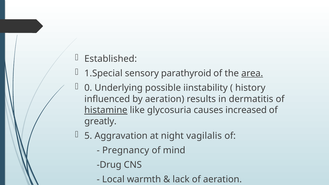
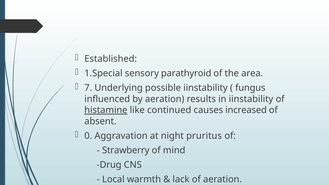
area underline: present -> none
0: 0 -> 7
history: history -> fungus
in dermatitis: dermatitis -> iinstability
glycosuria: glycosuria -> continued
greatly: greatly -> absent
5: 5 -> 0
vagilalis: vagilalis -> pruritus
Pregnancy: Pregnancy -> Strawberry
